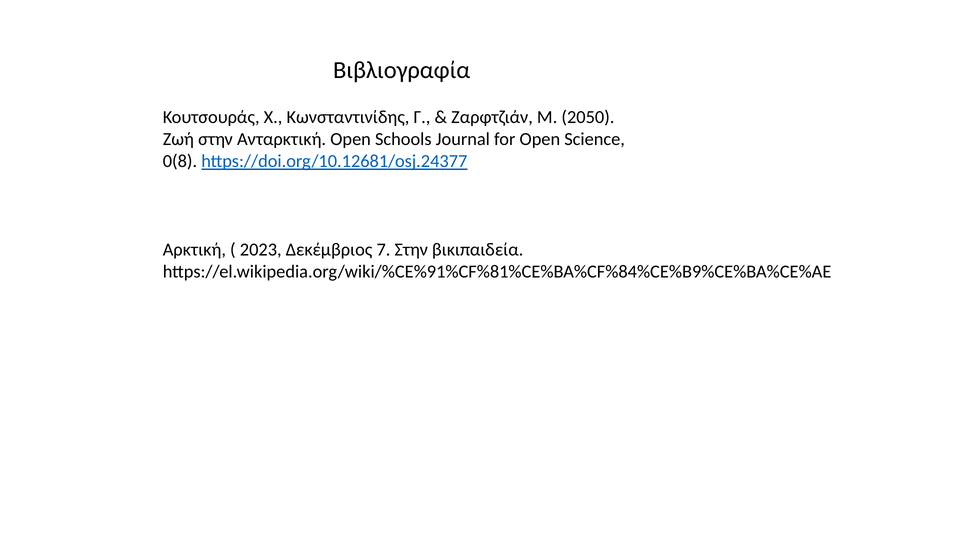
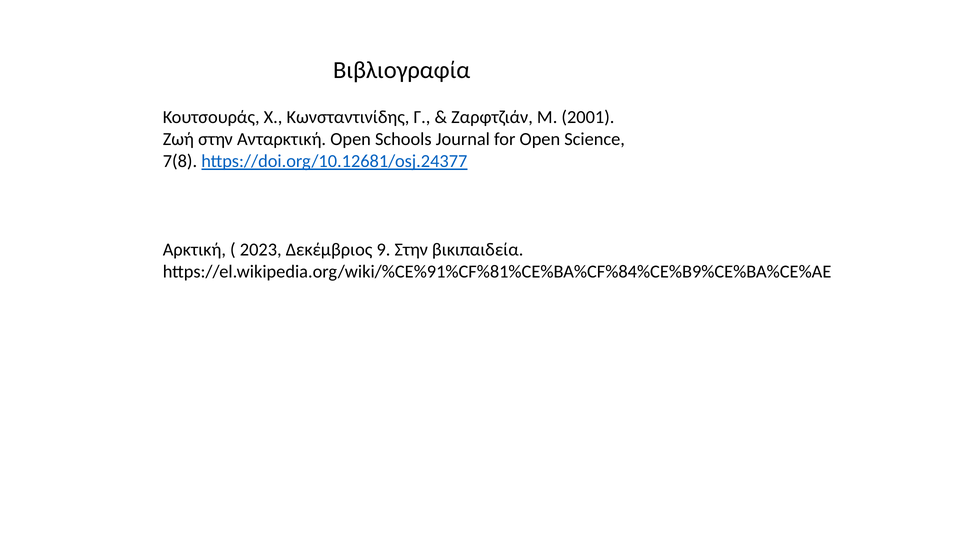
2050: 2050 -> 2001
0(8: 0(8 -> 7(8
7: 7 -> 9
